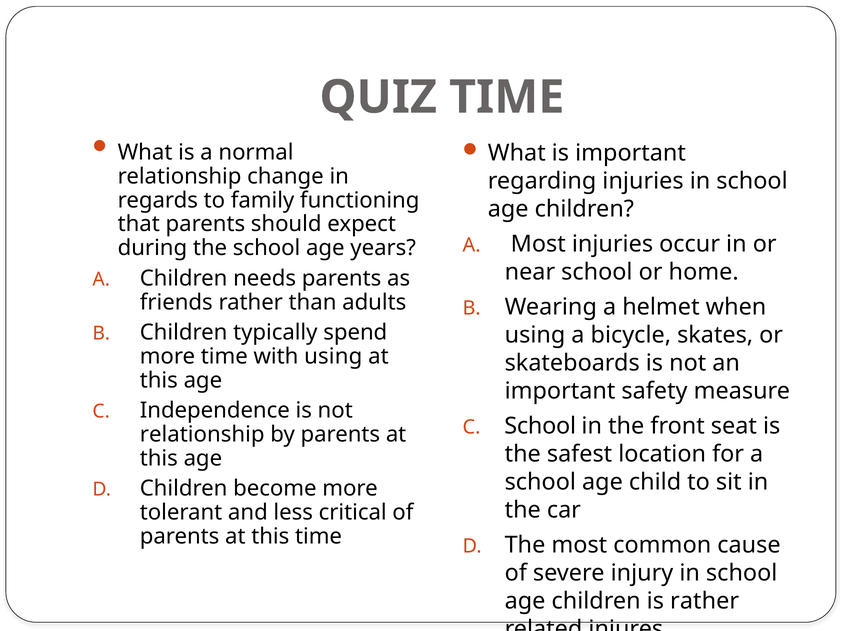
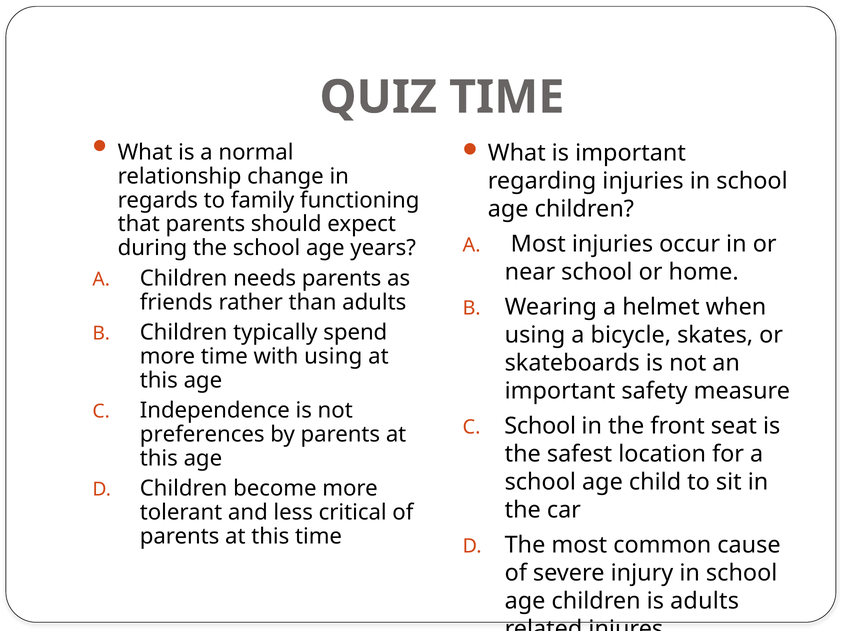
relationship at (202, 435): relationship -> preferences
is rather: rather -> adults
